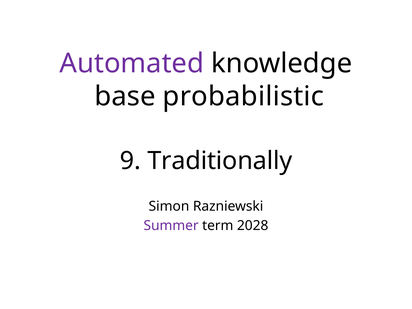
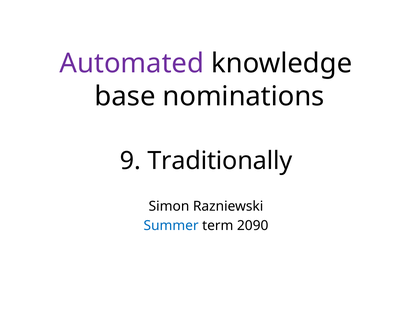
probabilistic: probabilistic -> nominations
Summer colour: purple -> blue
2028: 2028 -> 2090
